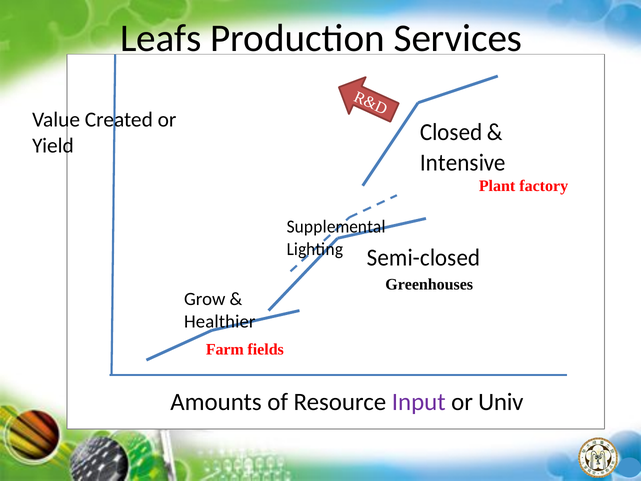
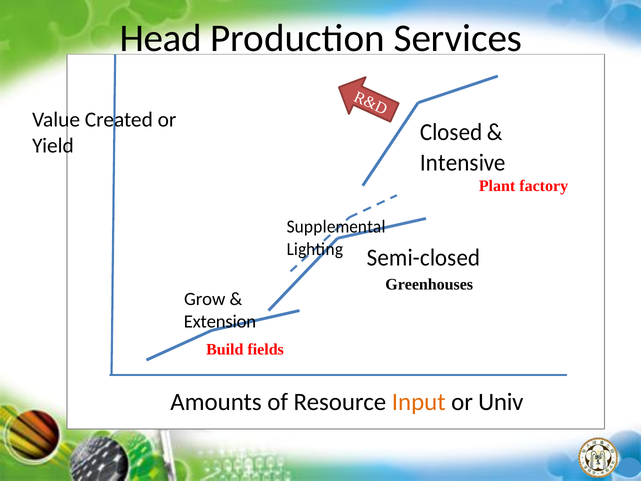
Leafs: Leafs -> Head
Healthier: Healthier -> Extension
Farm: Farm -> Build
Input colour: purple -> orange
